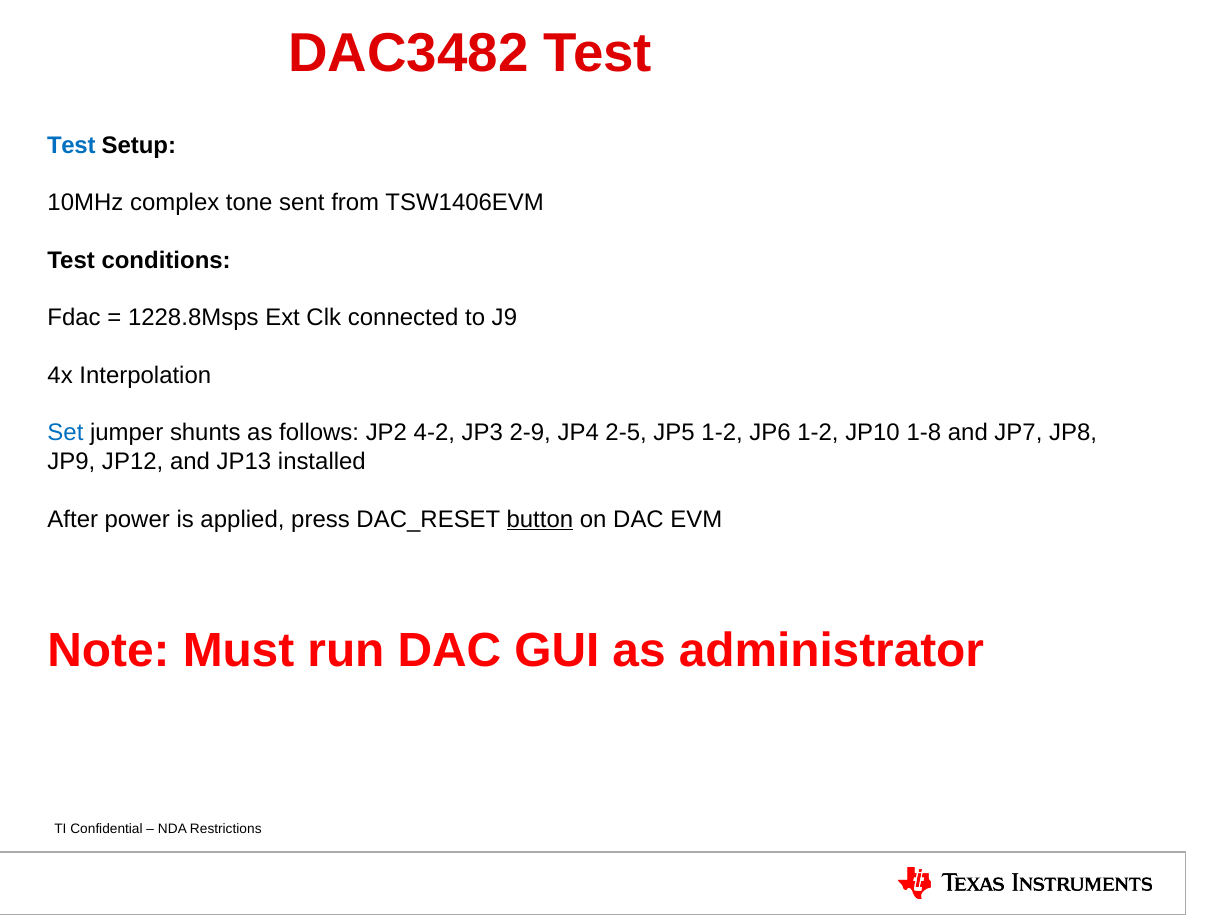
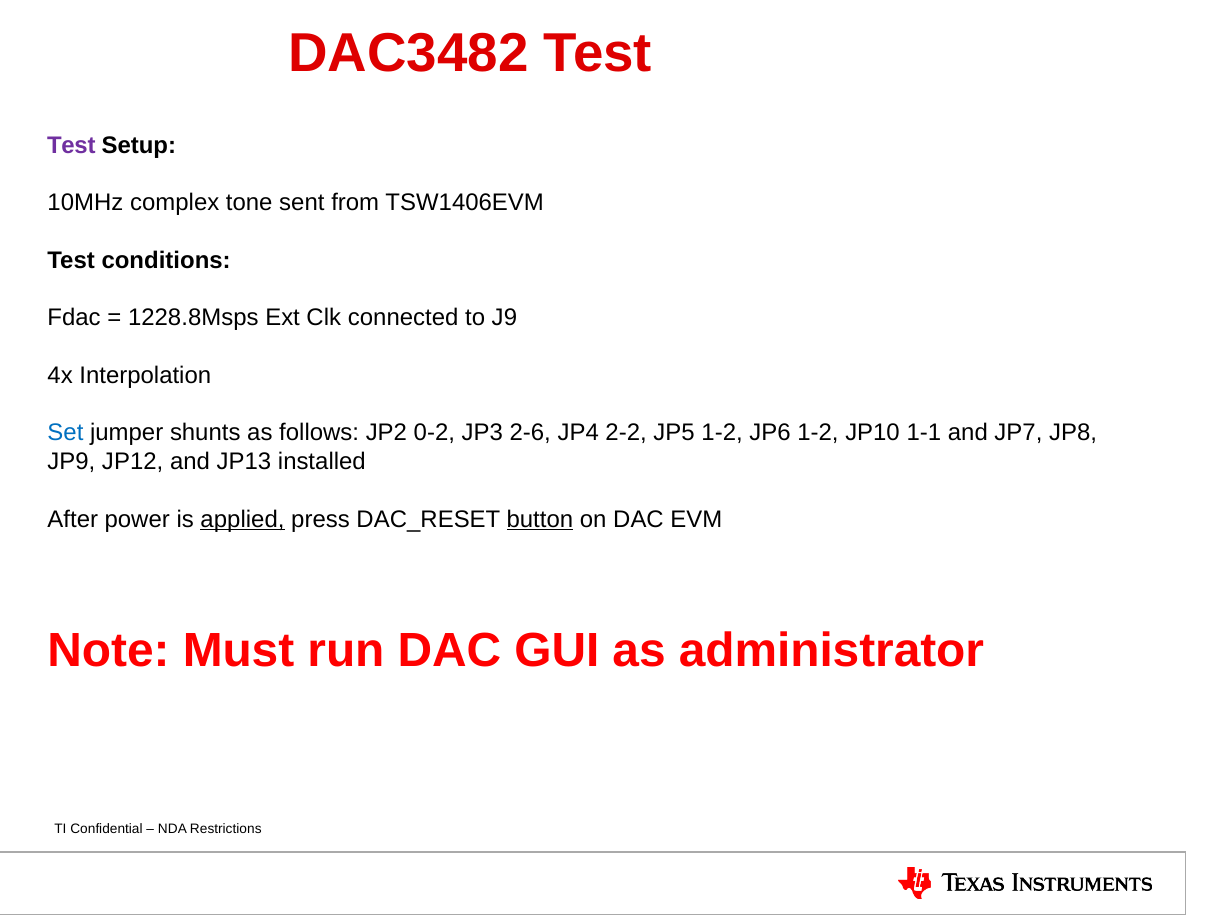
Test at (71, 145) colour: blue -> purple
4-2: 4-2 -> 0-2
2-9: 2-9 -> 2-6
2-5: 2-5 -> 2-2
1-8: 1-8 -> 1-1
applied underline: none -> present
